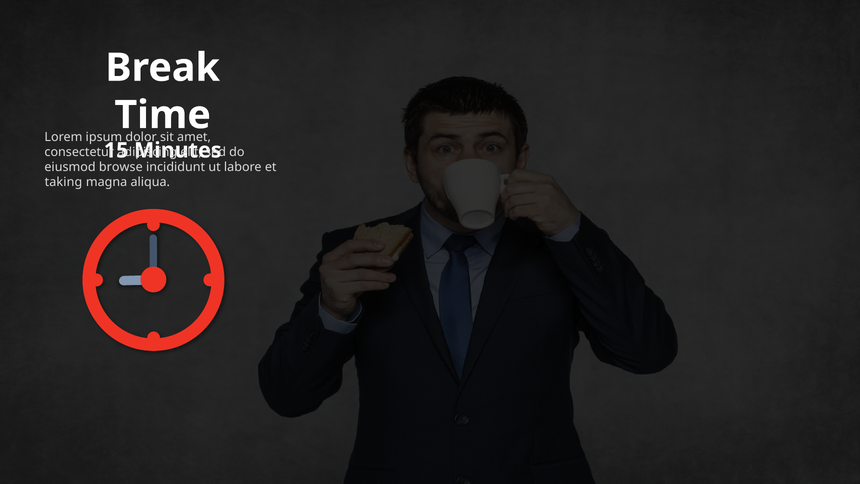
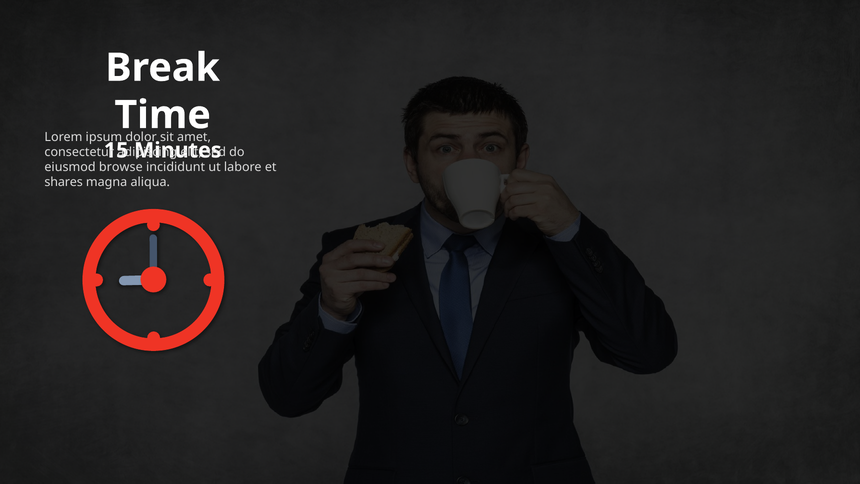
taking: taking -> shares
